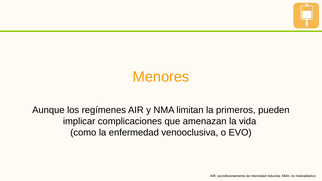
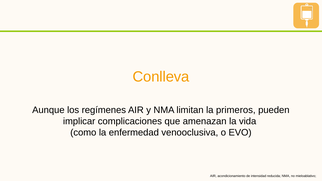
Menores: Menores -> Conlleva
